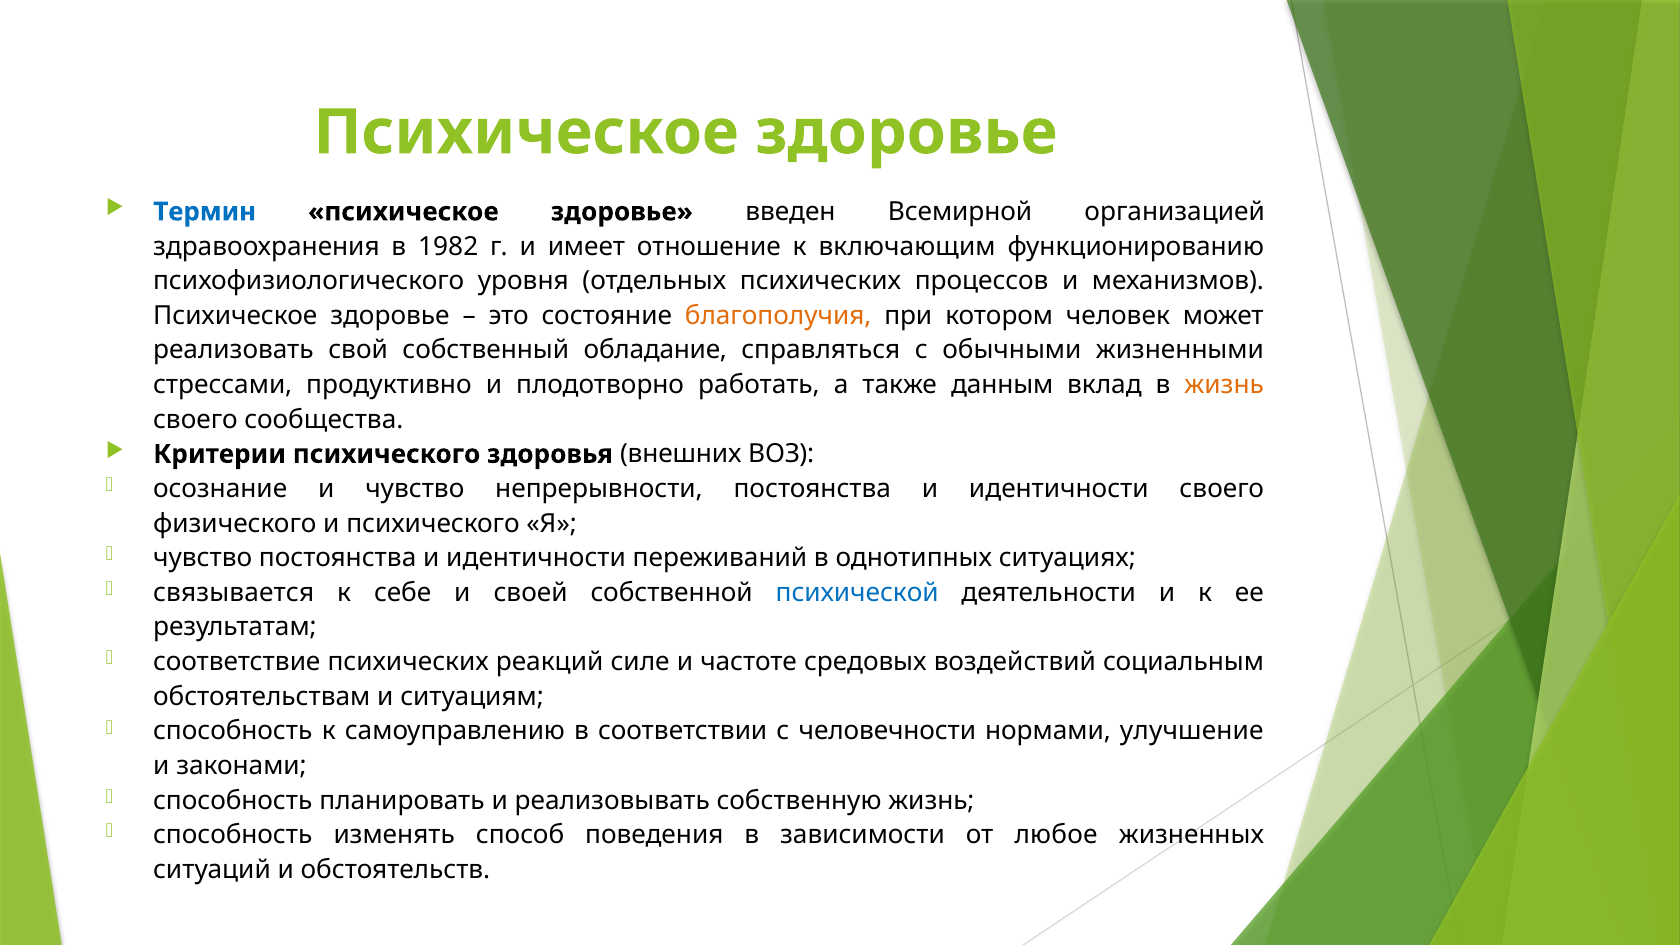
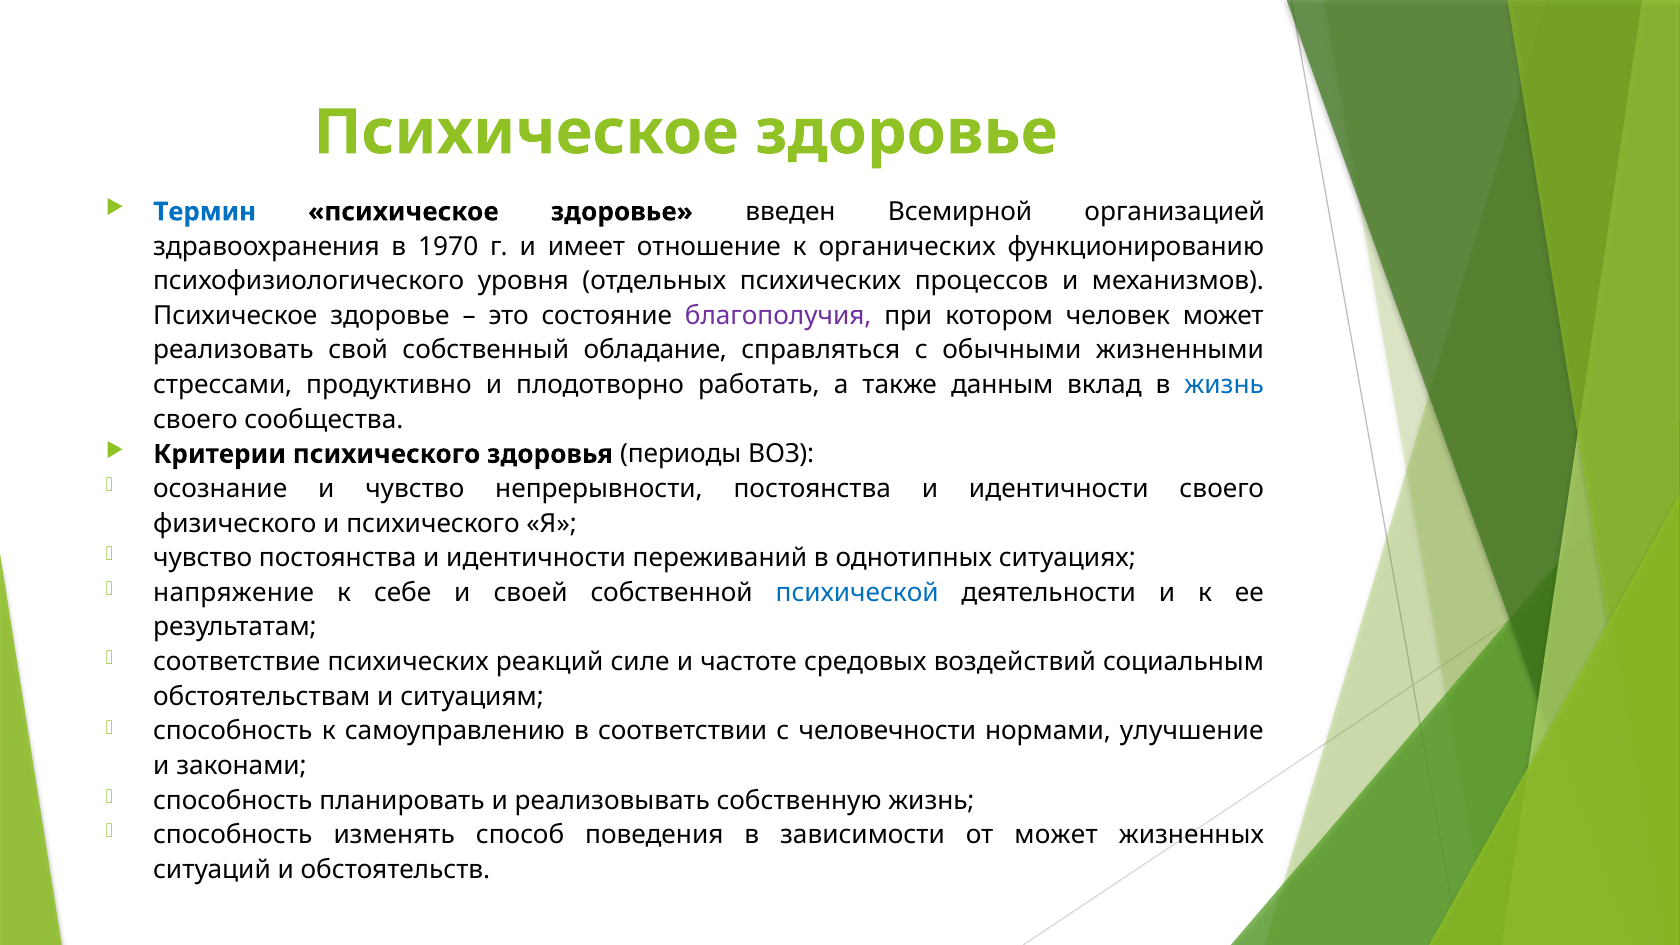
1982: 1982 -> 1970
включающим: включающим -> органических
благополучия colour: orange -> purple
жизнь at (1224, 385) colour: orange -> blue
внешних: внешних -> периоды
связывается: связывается -> напряжение
от любое: любое -> может
